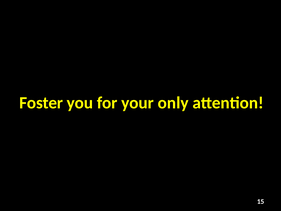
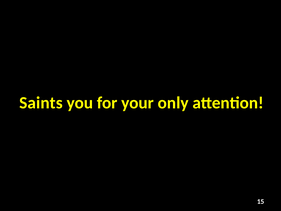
Foster: Foster -> Saints
